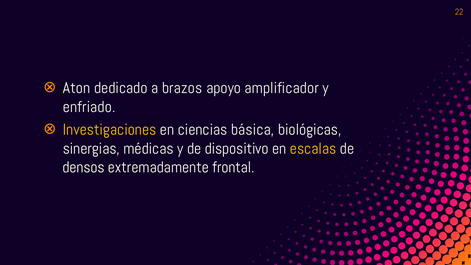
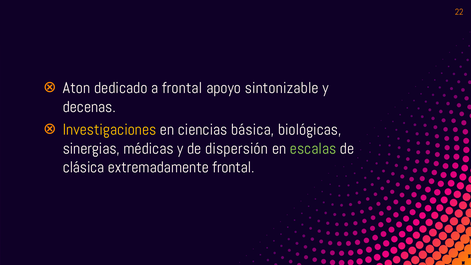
a brazos: brazos -> frontal
amplificador: amplificador -> sintonizable
enfriado: enfriado -> decenas
dispositivo: dispositivo -> dispersión
escalas colour: yellow -> light green
densos: densos -> clásica
